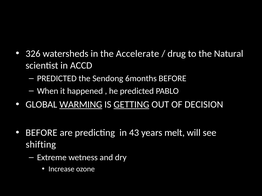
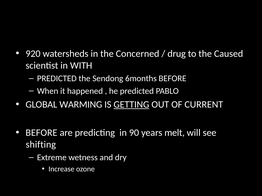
326: 326 -> 920
Accelerate: Accelerate -> Concerned
Natural: Natural -> Caused
ACCD: ACCD -> WITH
WARMING underline: present -> none
DECISION: DECISION -> CURRENT
43: 43 -> 90
